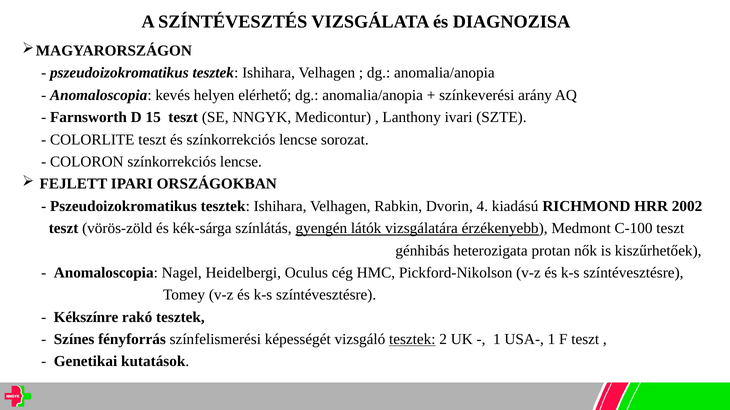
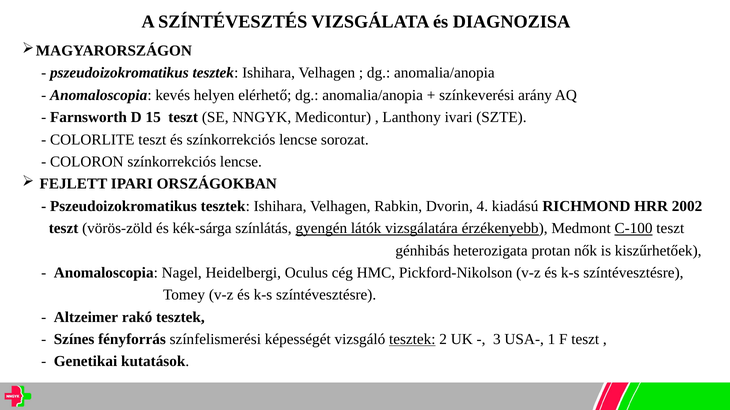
C-100 underline: none -> present
Kékszínre: Kékszínre -> Altzeimer
1 at (497, 340): 1 -> 3
